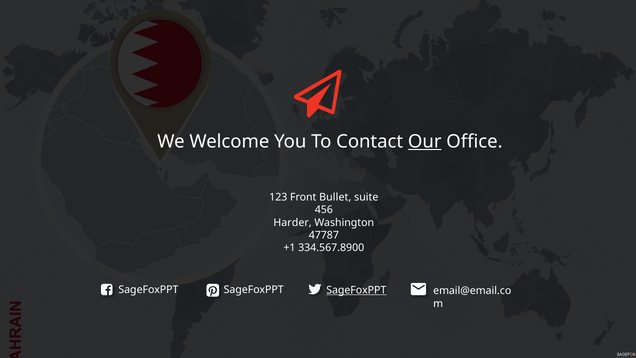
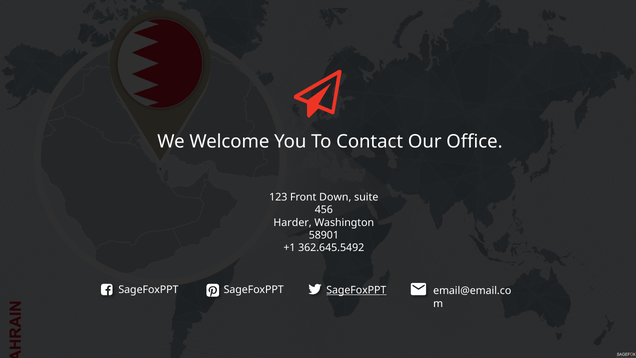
Our underline: present -> none
Bullet: Bullet -> Down
47787: 47787 -> 58901
334.567.8900: 334.567.8900 -> 362.645.5492
